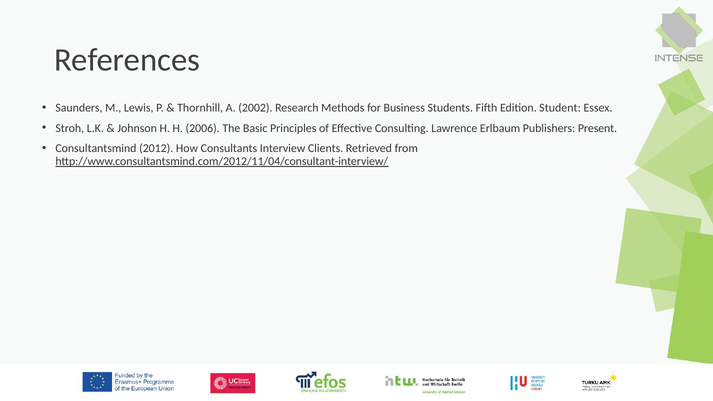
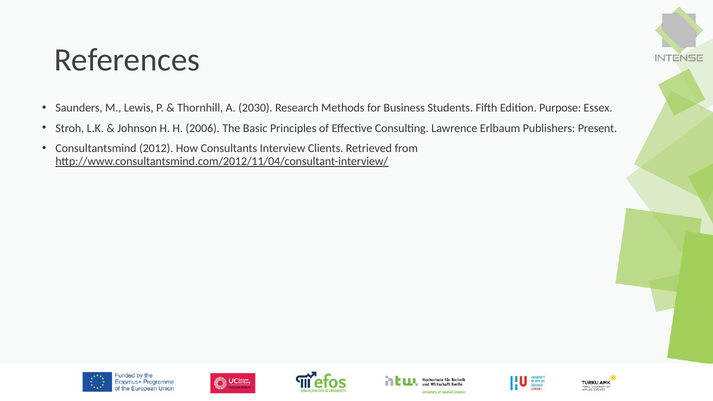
2002: 2002 -> 2030
Student: Student -> Purpose
